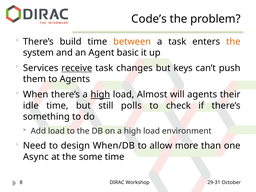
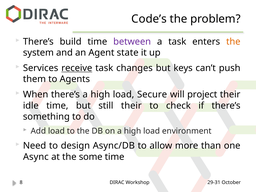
between colour: orange -> purple
basic: basic -> state
high at (100, 94) underline: present -> none
Almost: Almost -> Secure
will agents: agents -> project
still polls: polls -> their
When/DB: When/DB -> Async/DB
